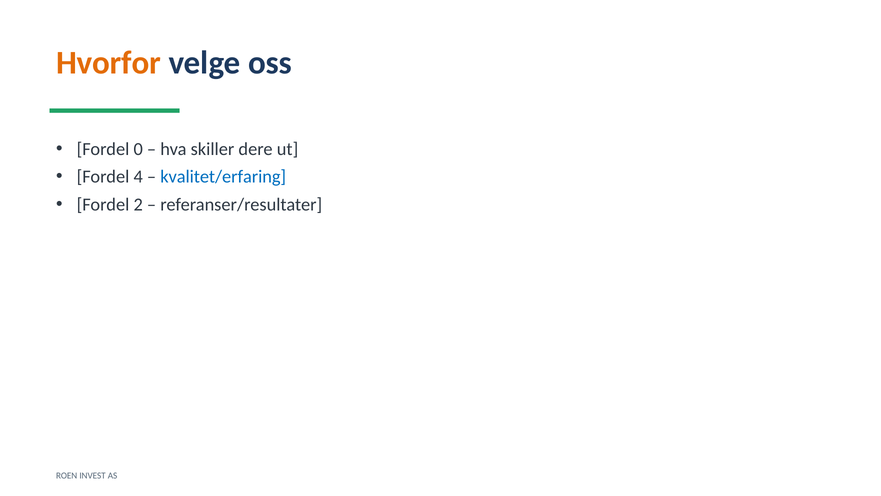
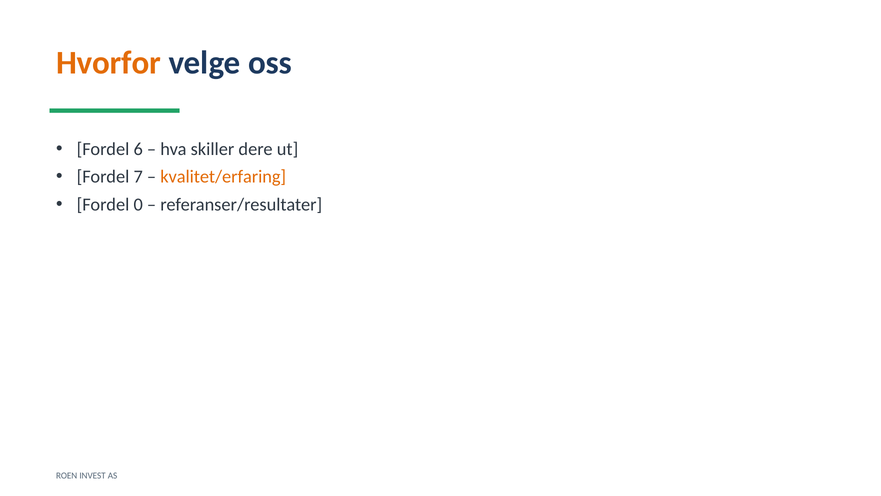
0: 0 -> 6
4: 4 -> 7
kvalitet/erfaring colour: blue -> orange
2: 2 -> 0
